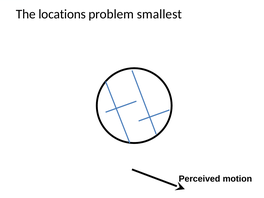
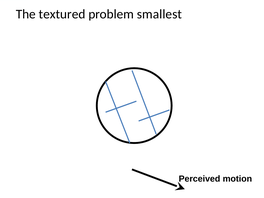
locations: locations -> textured
